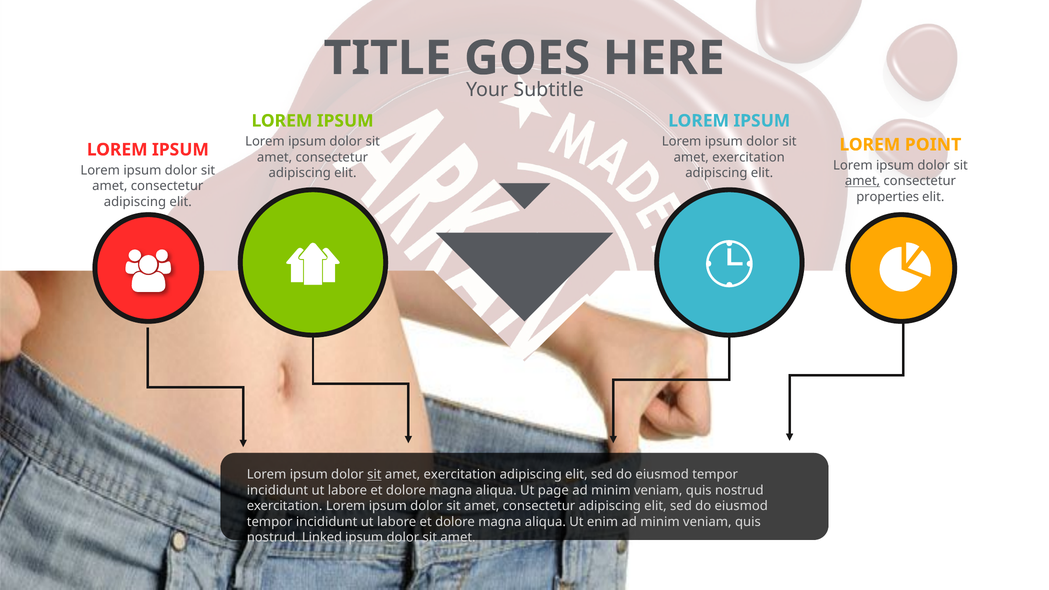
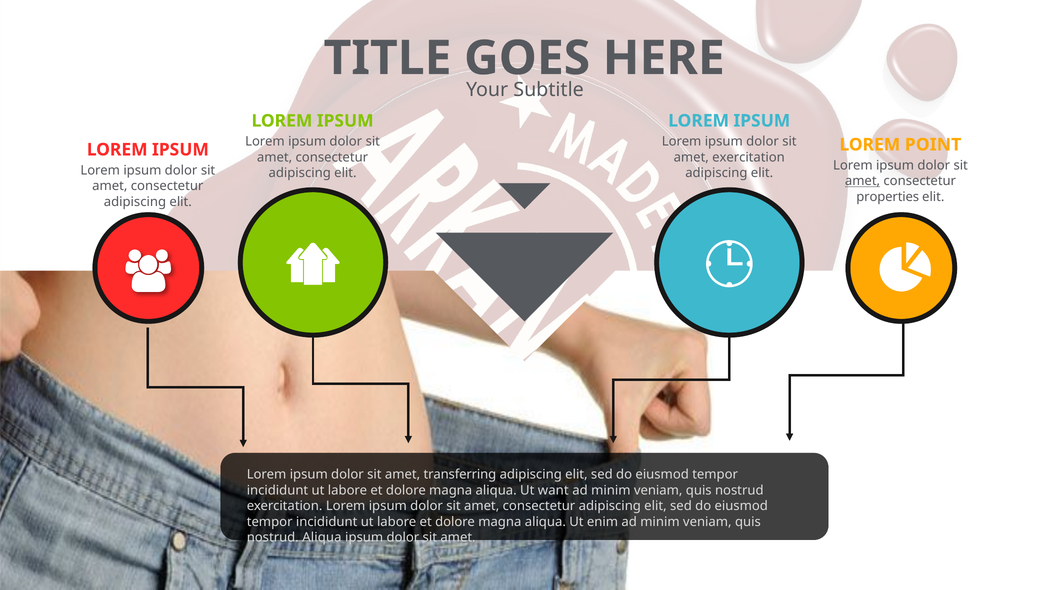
sit at (374, 475) underline: present -> none
exercitation at (460, 475): exercitation -> transferring
page: page -> want
nostrud Linked: Linked -> Aliqua
